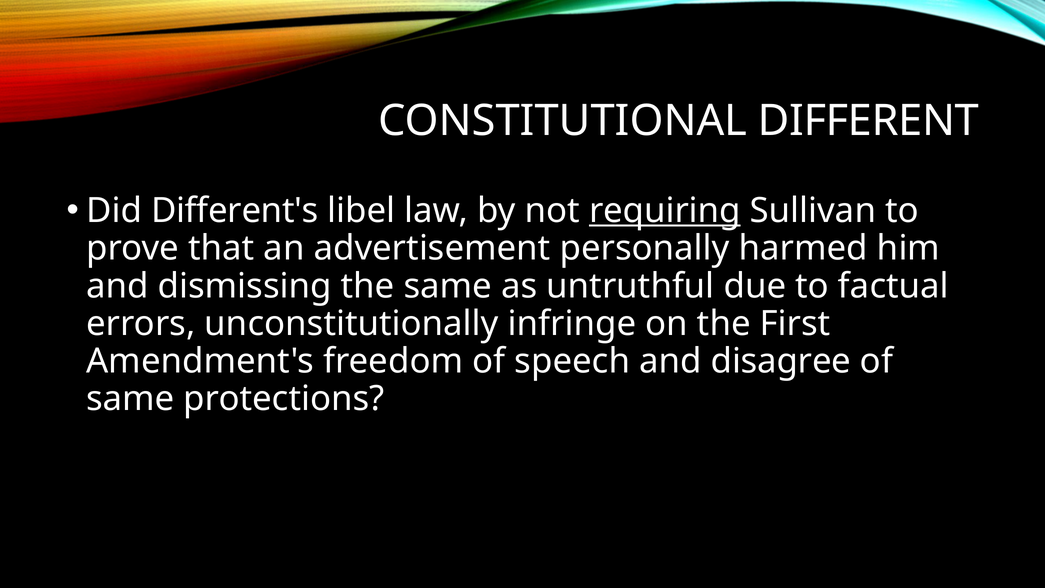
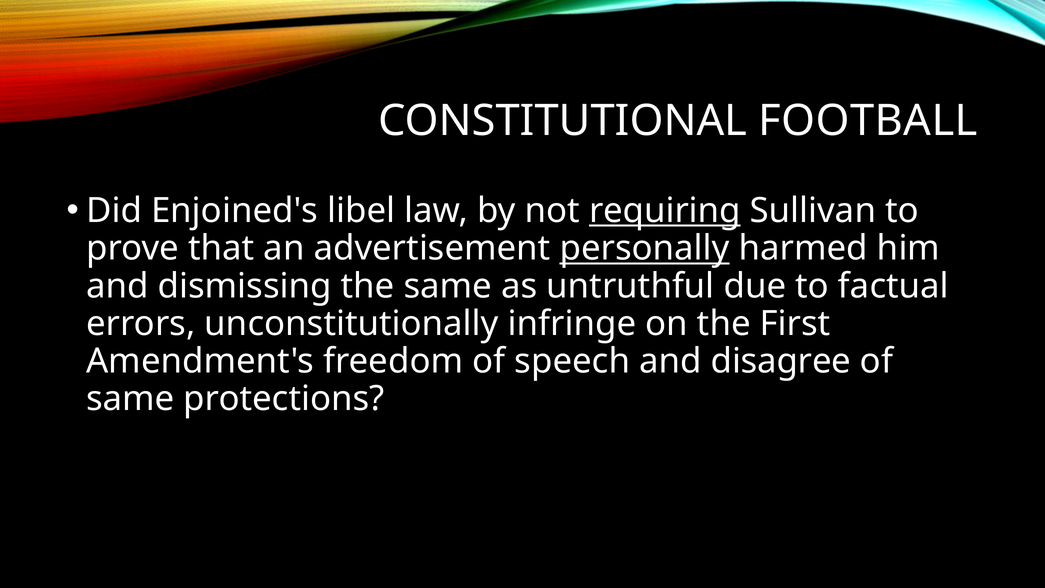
DIFFERENT: DIFFERENT -> FOOTBALL
Different's: Different's -> Enjoined's
personally underline: none -> present
